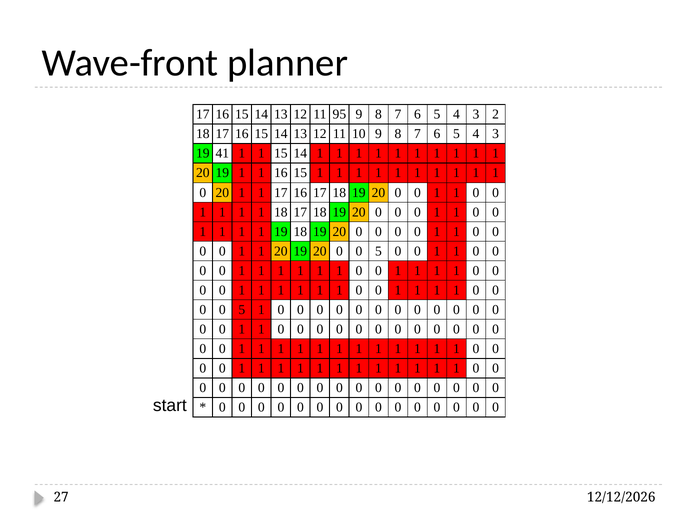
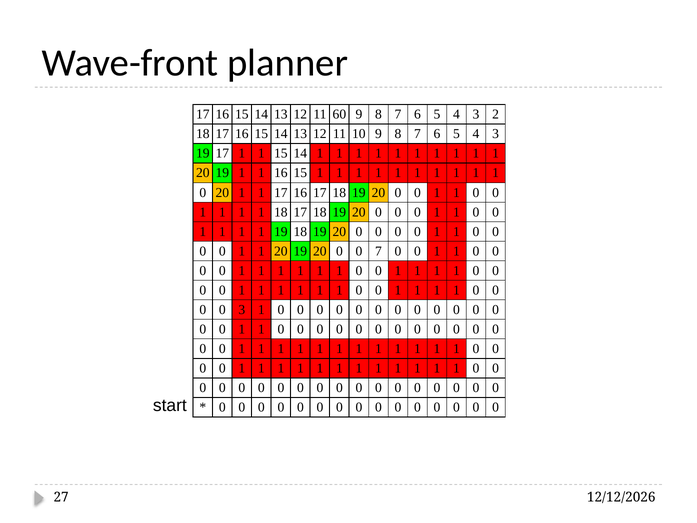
95: 95 -> 60
19 41: 41 -> 17
20 0 0 5: 5 -> 7
5 at (242, 310): 5 -> 3
